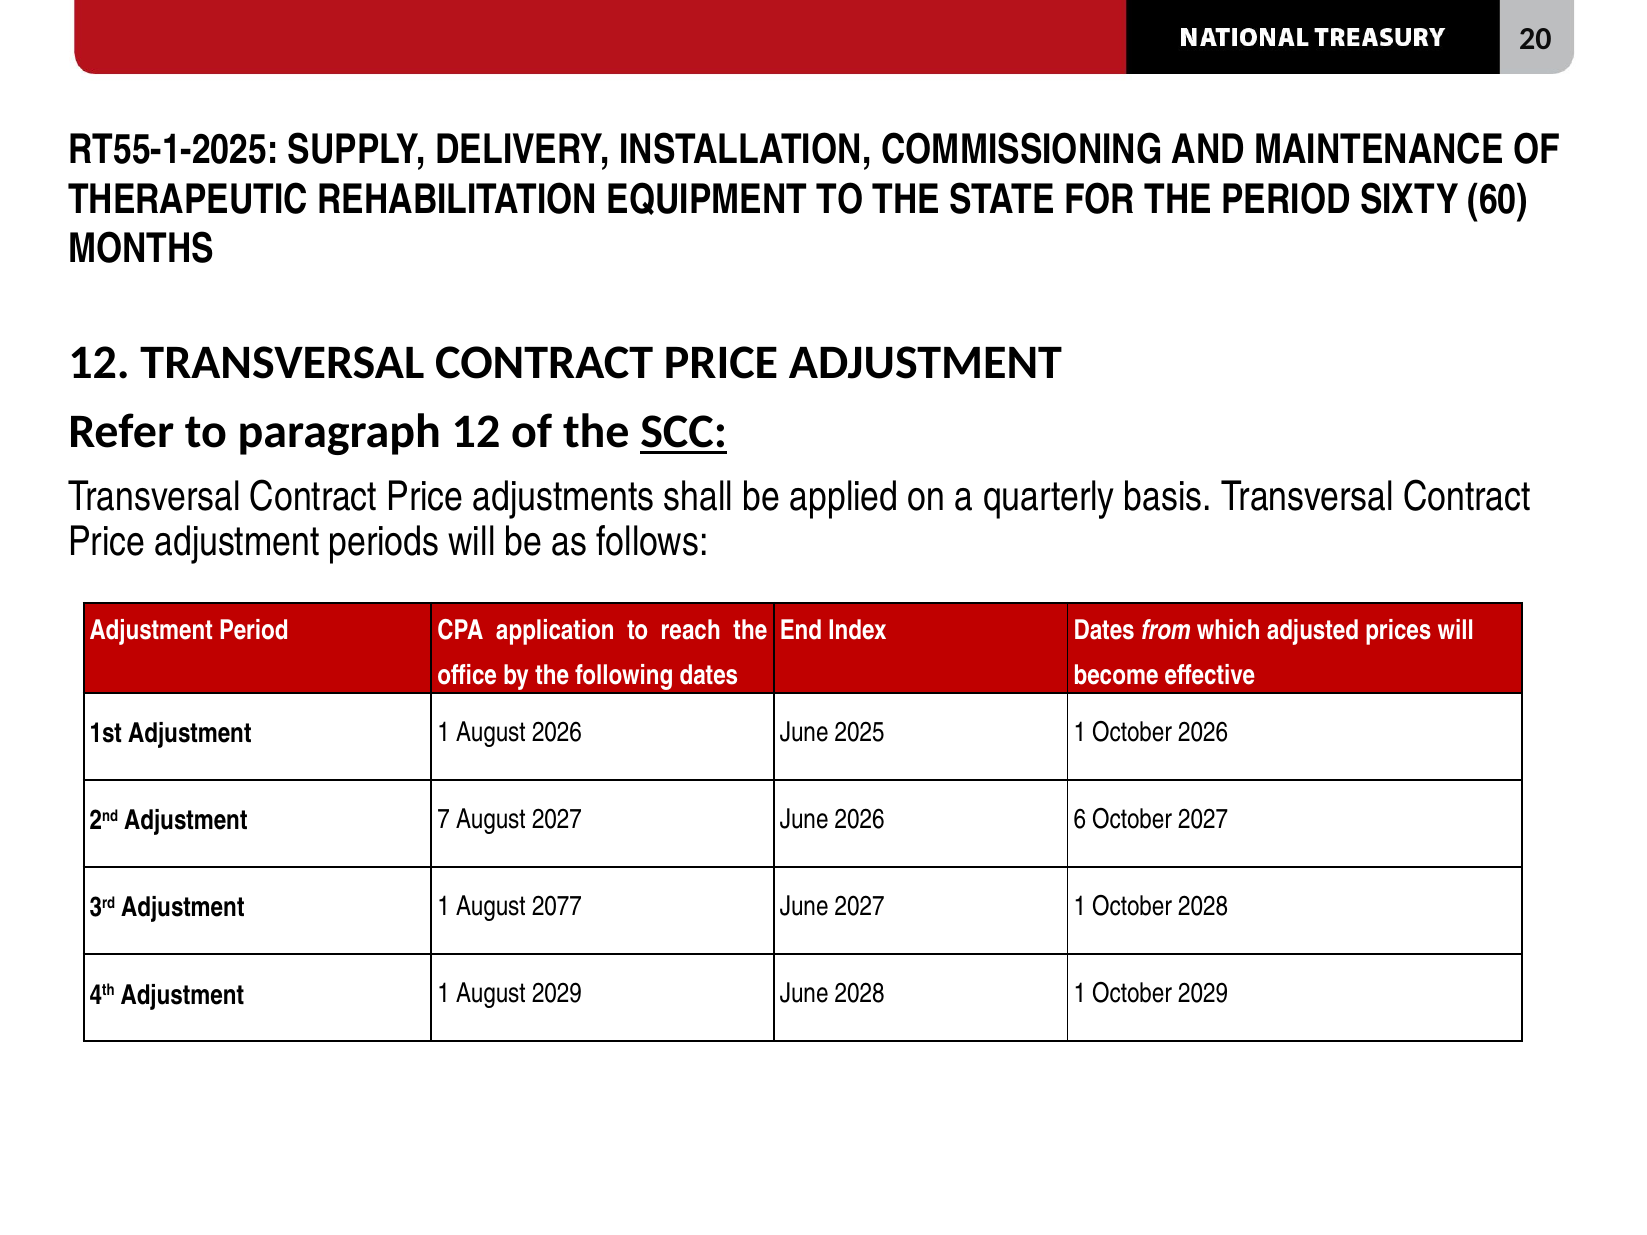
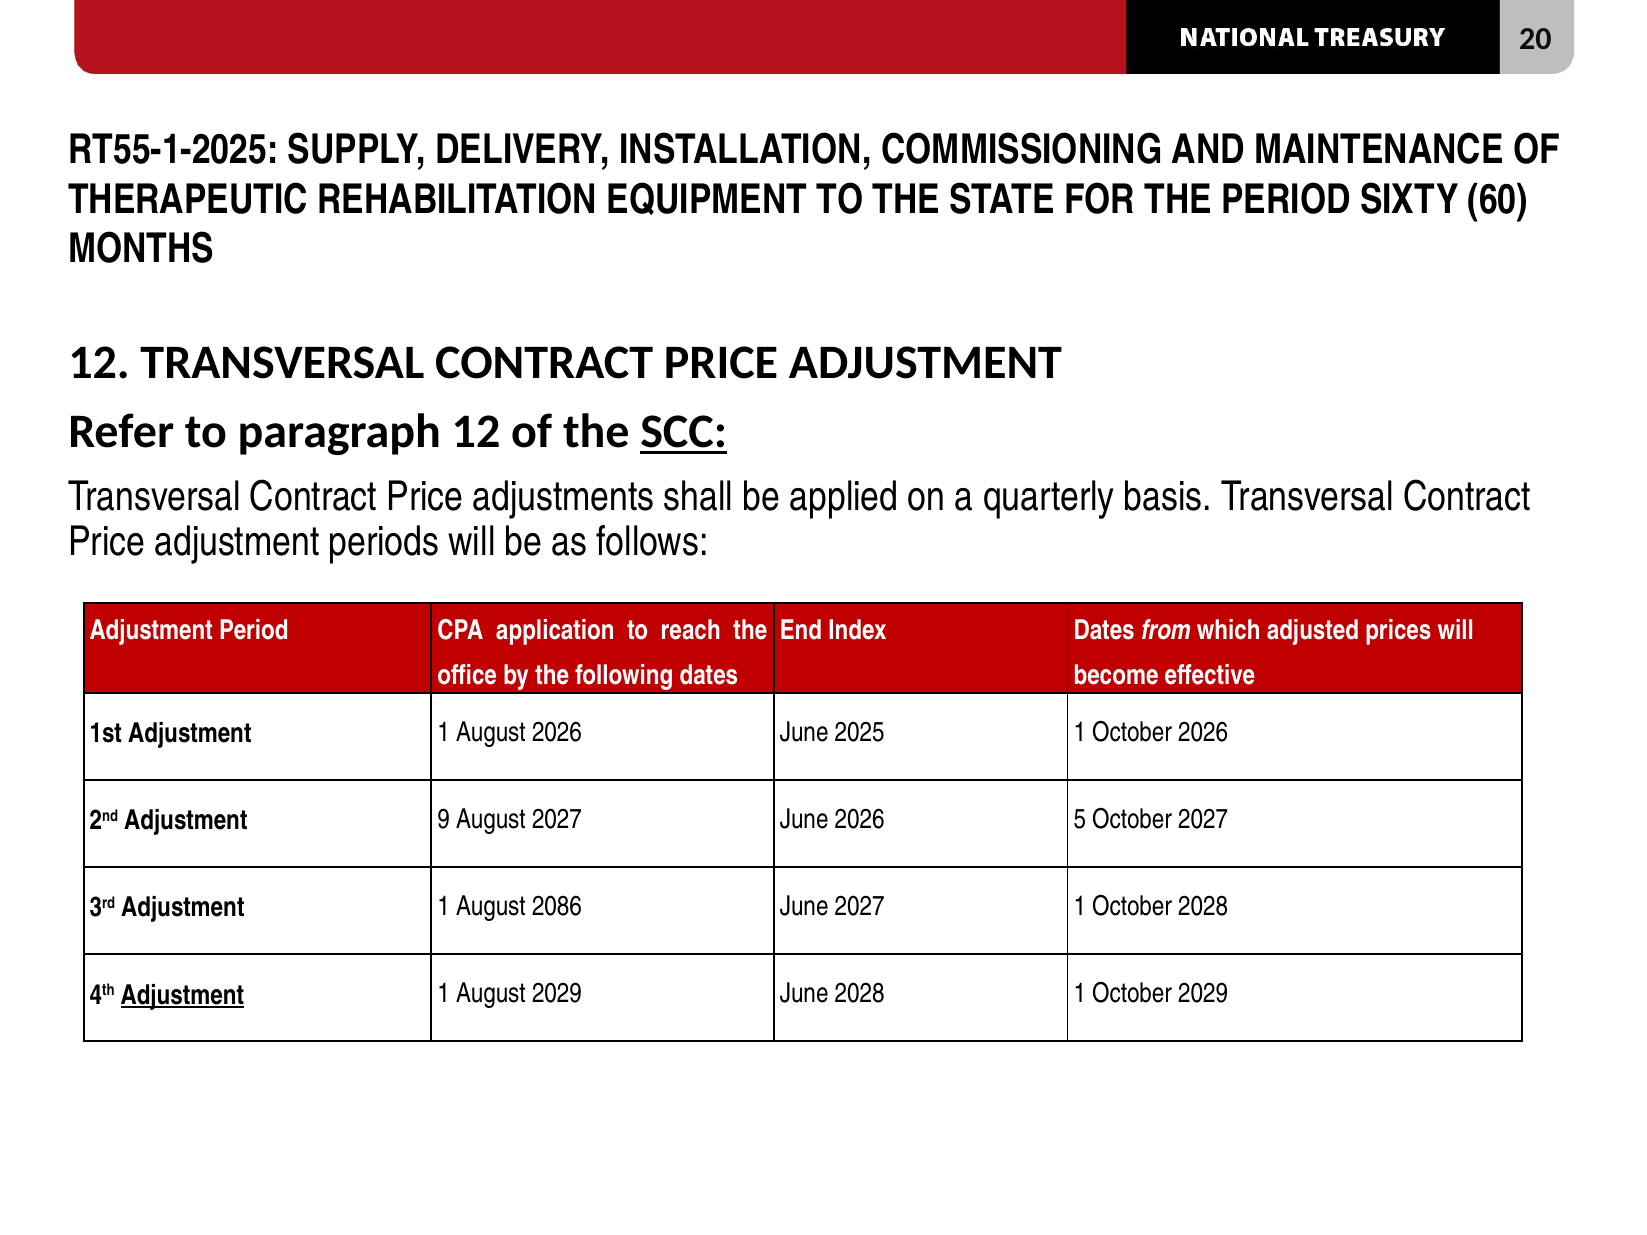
7: 7 -> 9
6: 6 -> 5
2077: 2077 -> 2086
Adjustment at (182, 995) underline: none -> present
